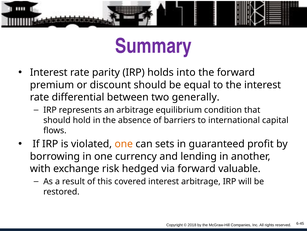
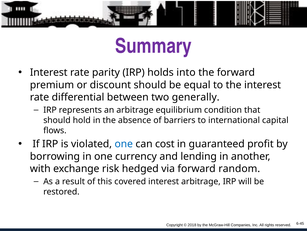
one at (124, 144) colour: orange -> blue
sets: sets -> cost
valuable: valuable -> random
